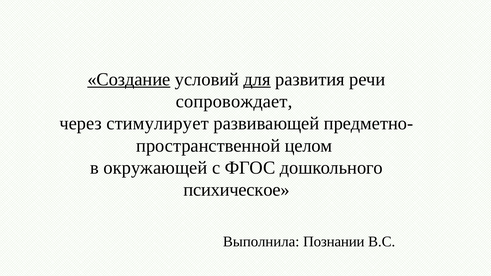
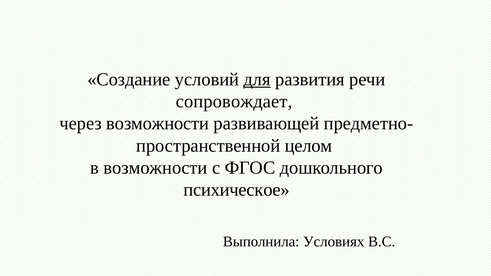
Создание underline: present -> none
через стимулирует: стимулирует -> возможности
в окружающей: окружающей -> возможности
Познании: Познании -> Условиях
